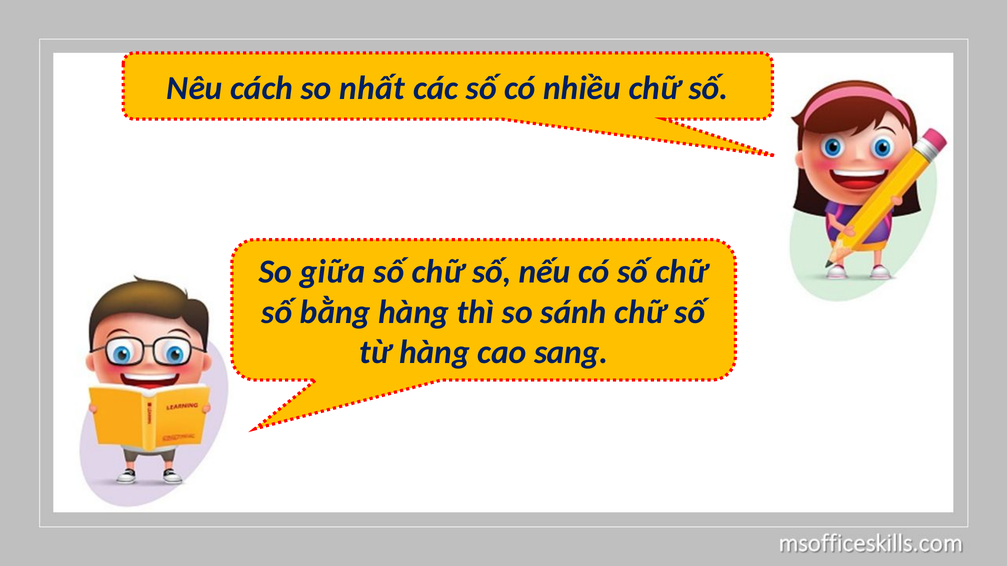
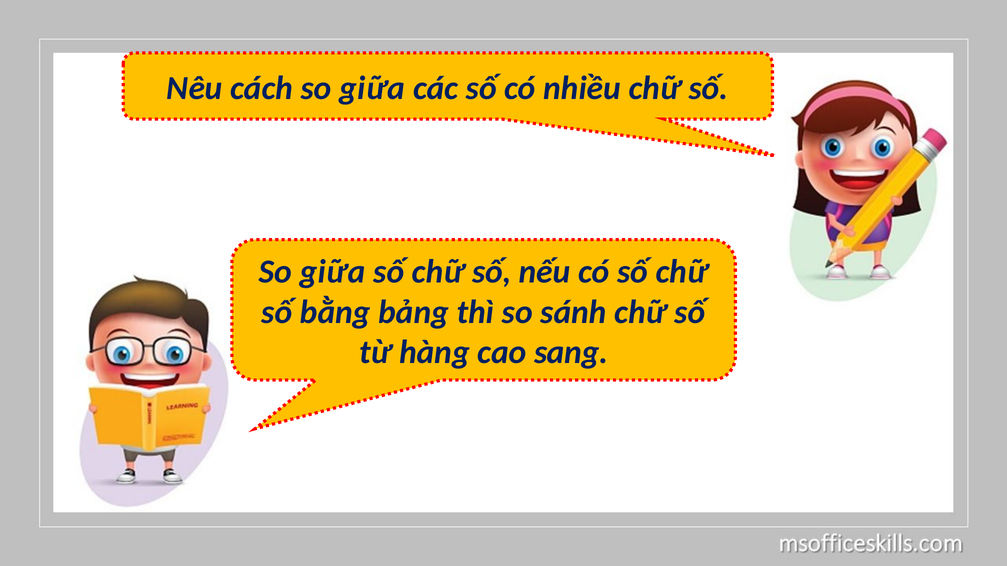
cách so nhất: nhất -> giữa
bằng hàng: hàng -> bảng
